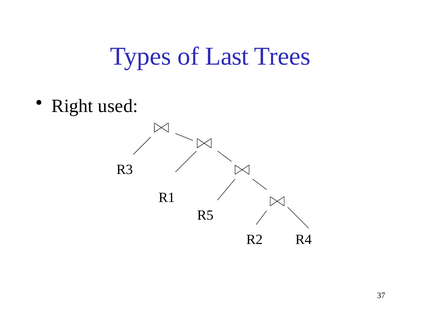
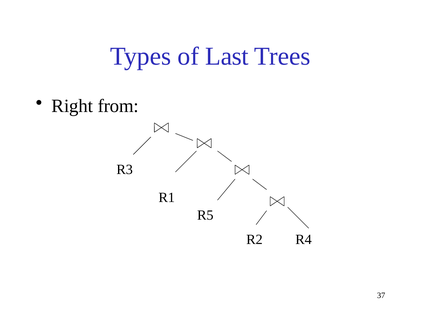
used: used -> from
